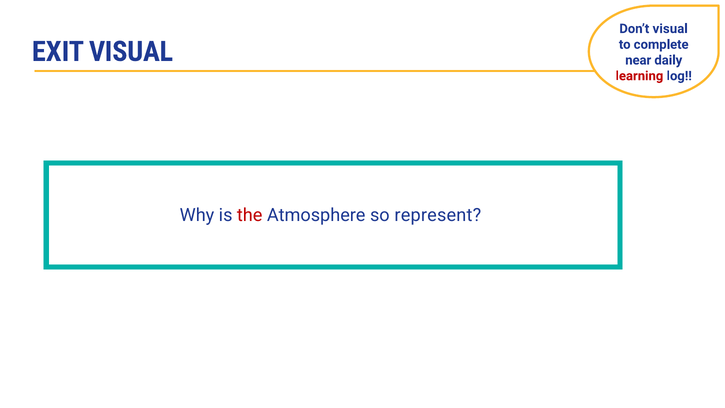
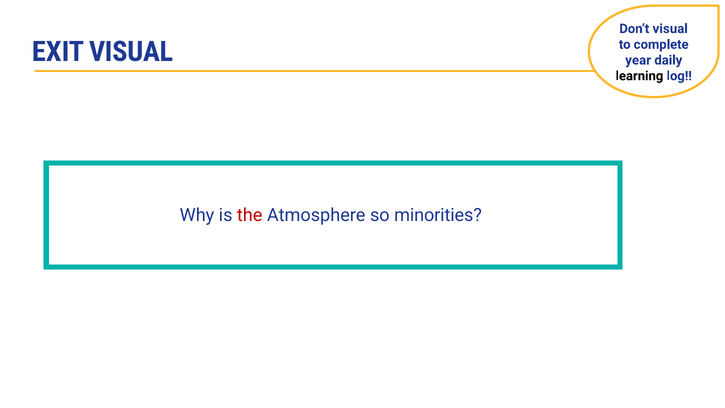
near: near -> year
learning colour: red -> black
represent: represent -> minorities
